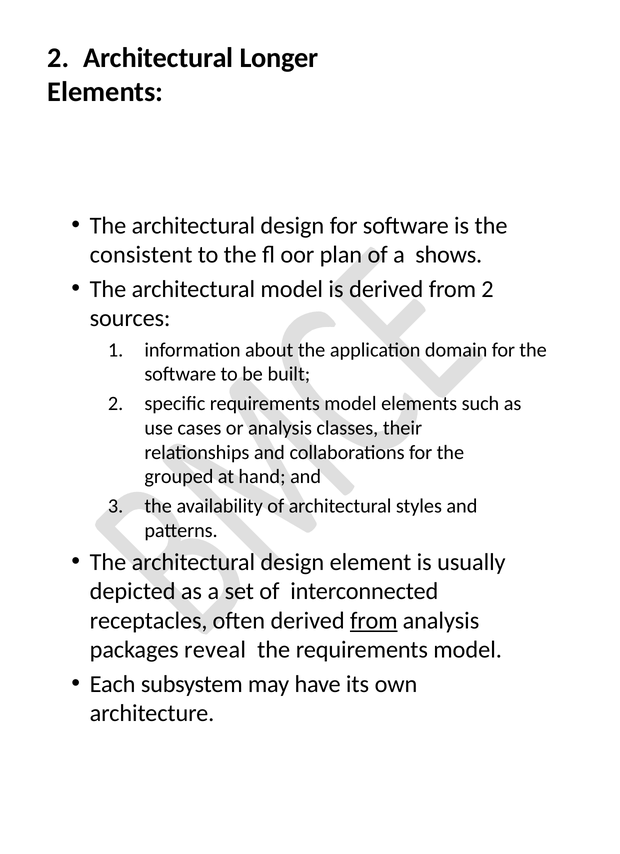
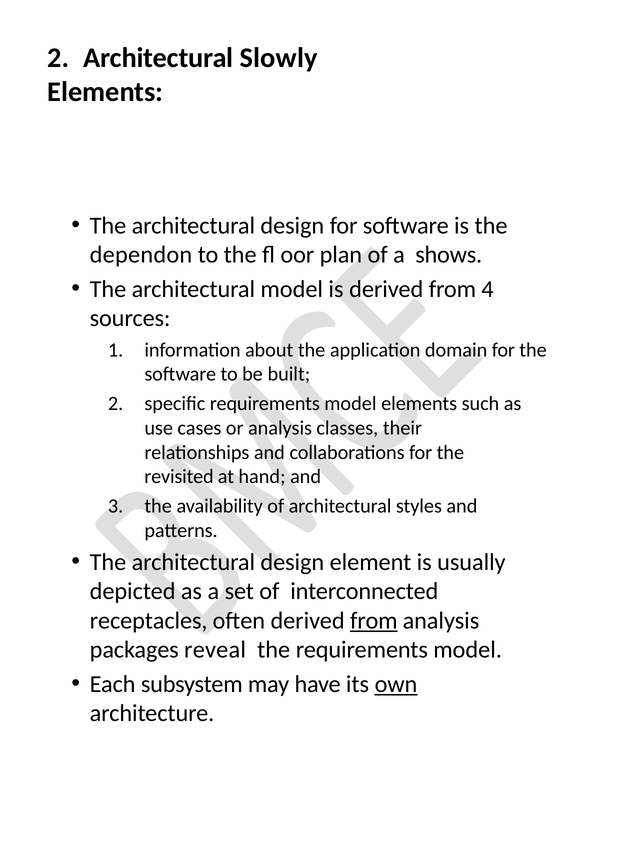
Longer: Longer -> Slowly
consistent: consistent -> dependon
from 2: 2 -> 4
grouped: grouped -> revisited
own underline: none -> present
